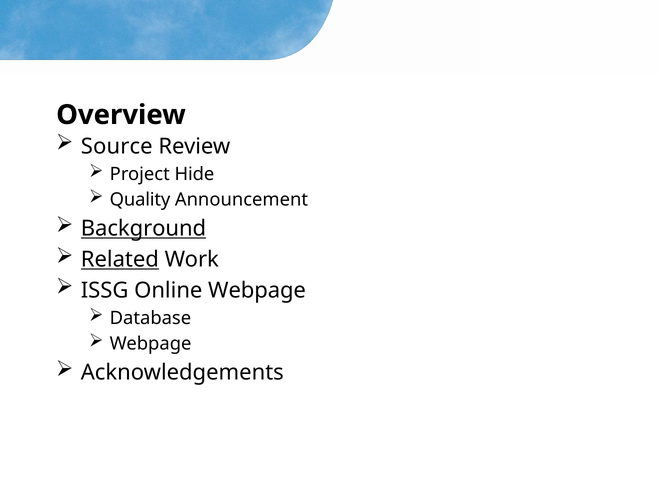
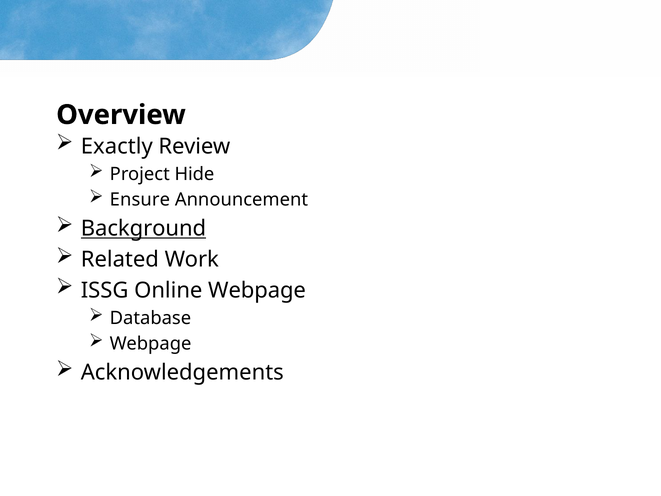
Source: Source -> Exactly
Quality: Quality -> Ensure
Related underline: present -> none
